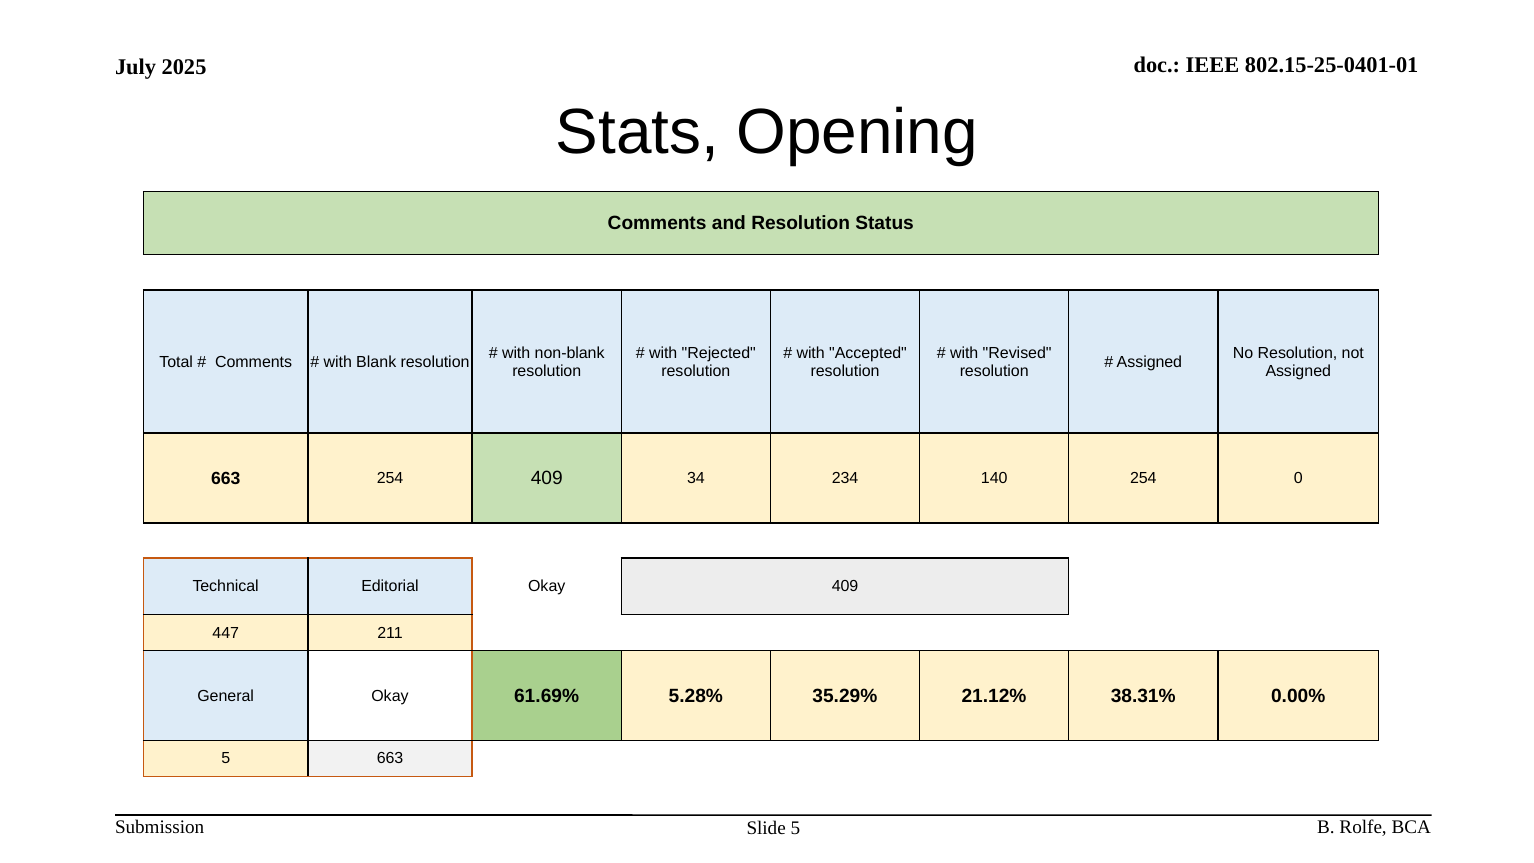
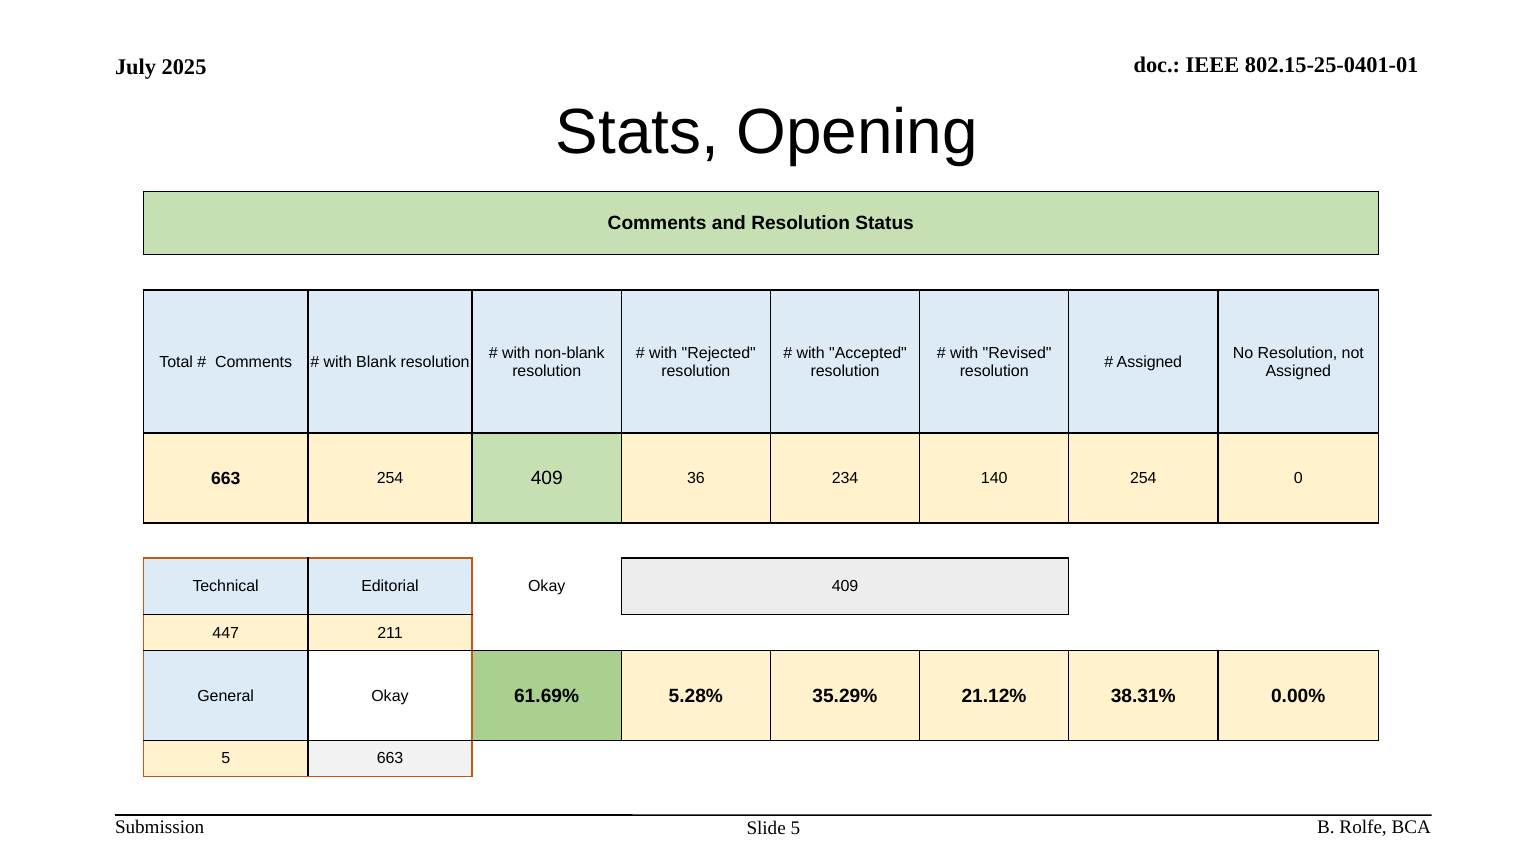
34: 34 -> 36
